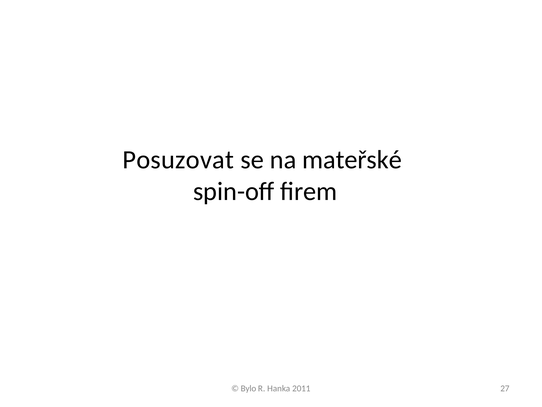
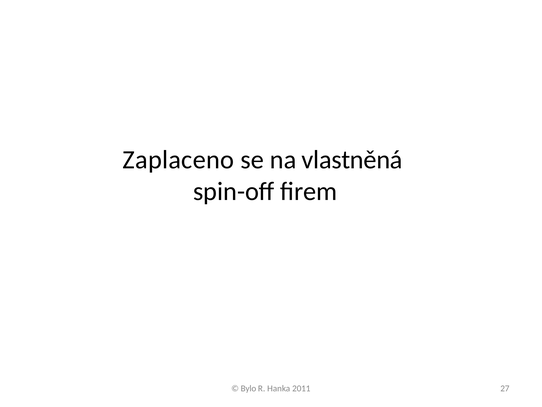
Posuzovat: Posuzovat -> Zaplaceno
mateřské: mateřské -> vlastněná
